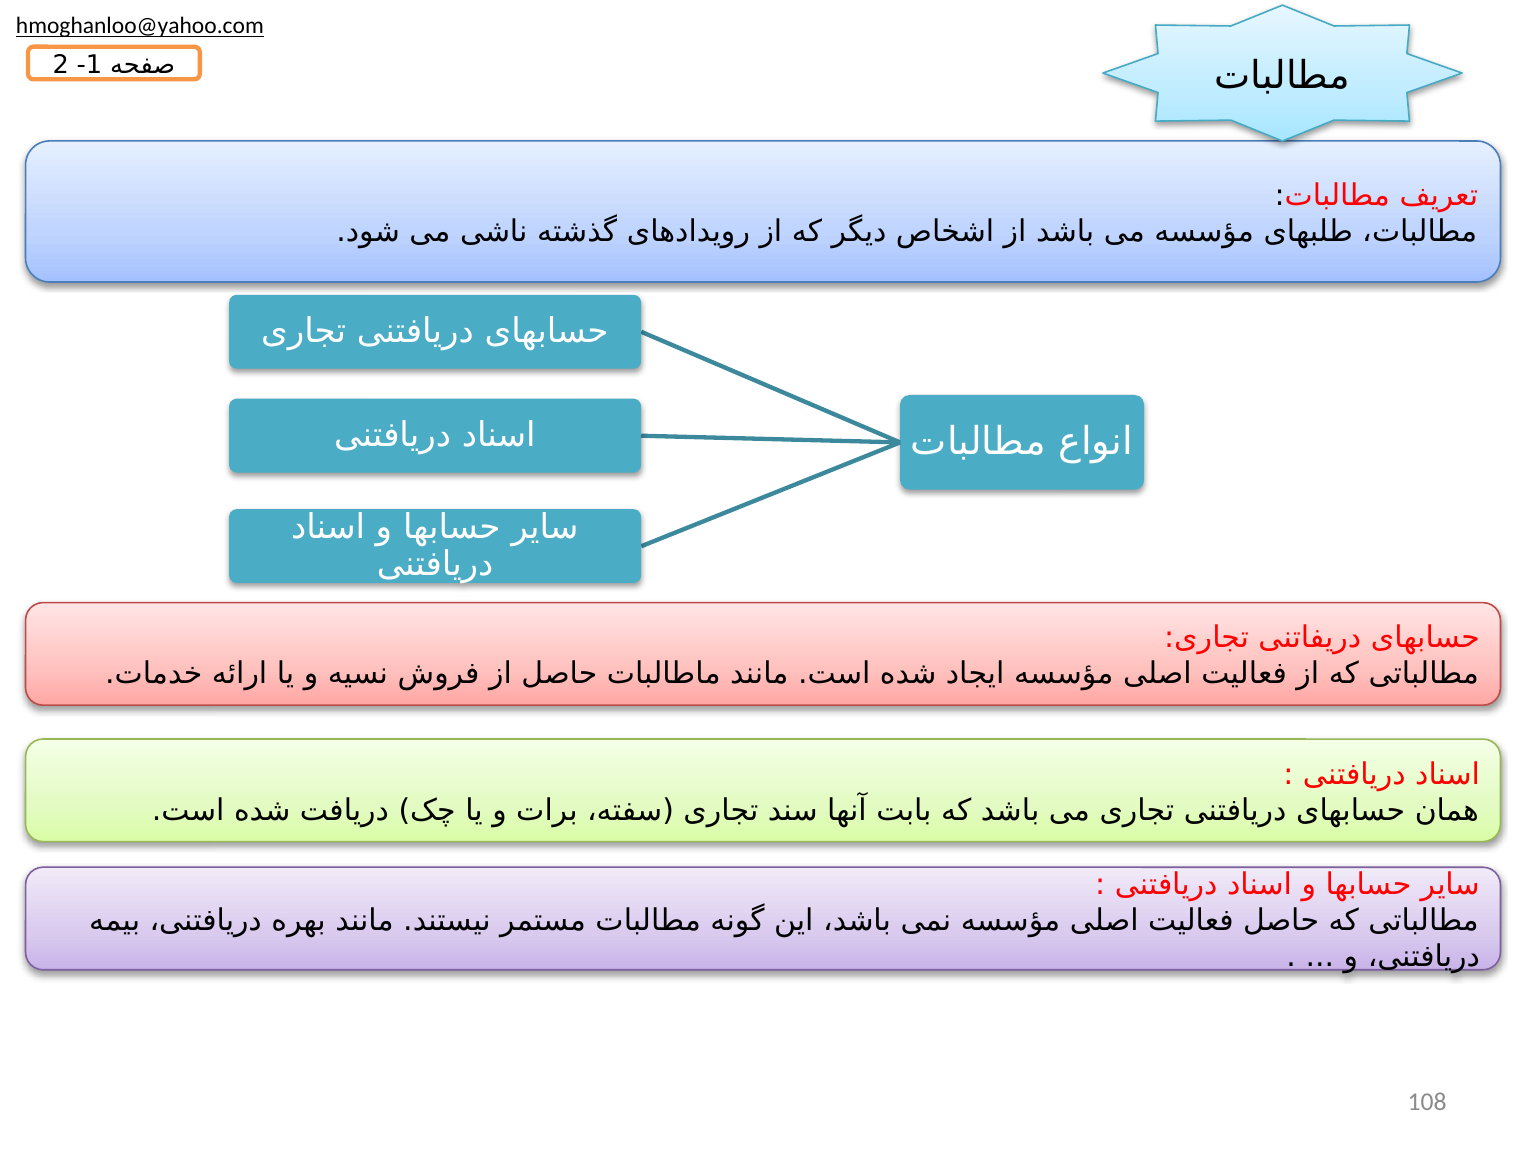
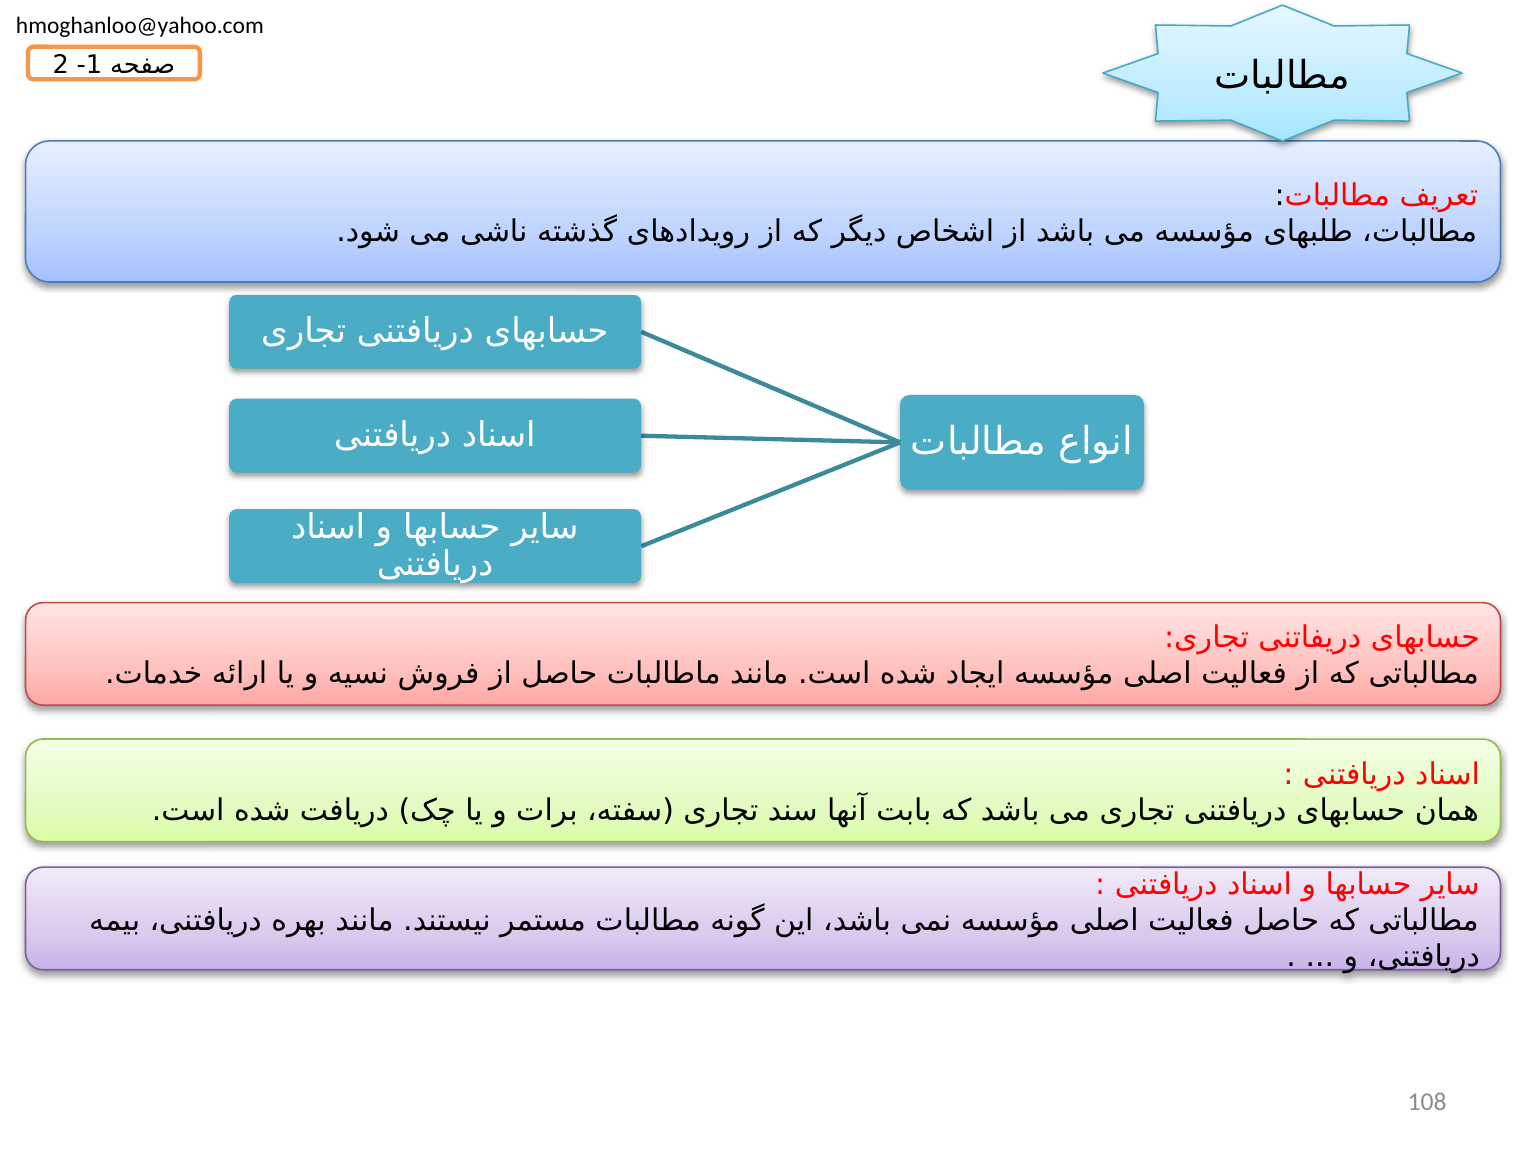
hmoghanloo@yahoo.com underline: present -> none
